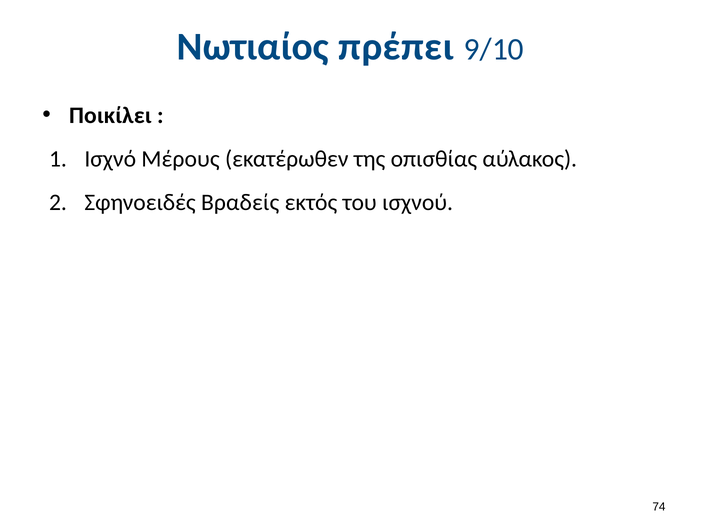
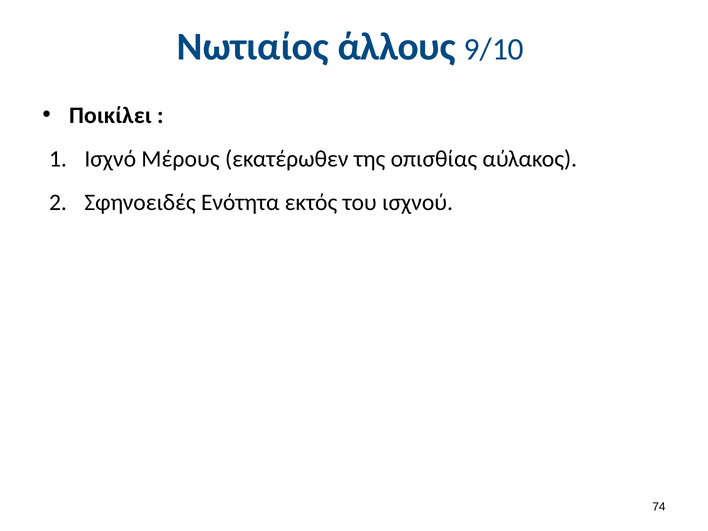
πρέπει: πρέπει -> άλλους
Βραδείς: Βραδείς -> Ενότητα
